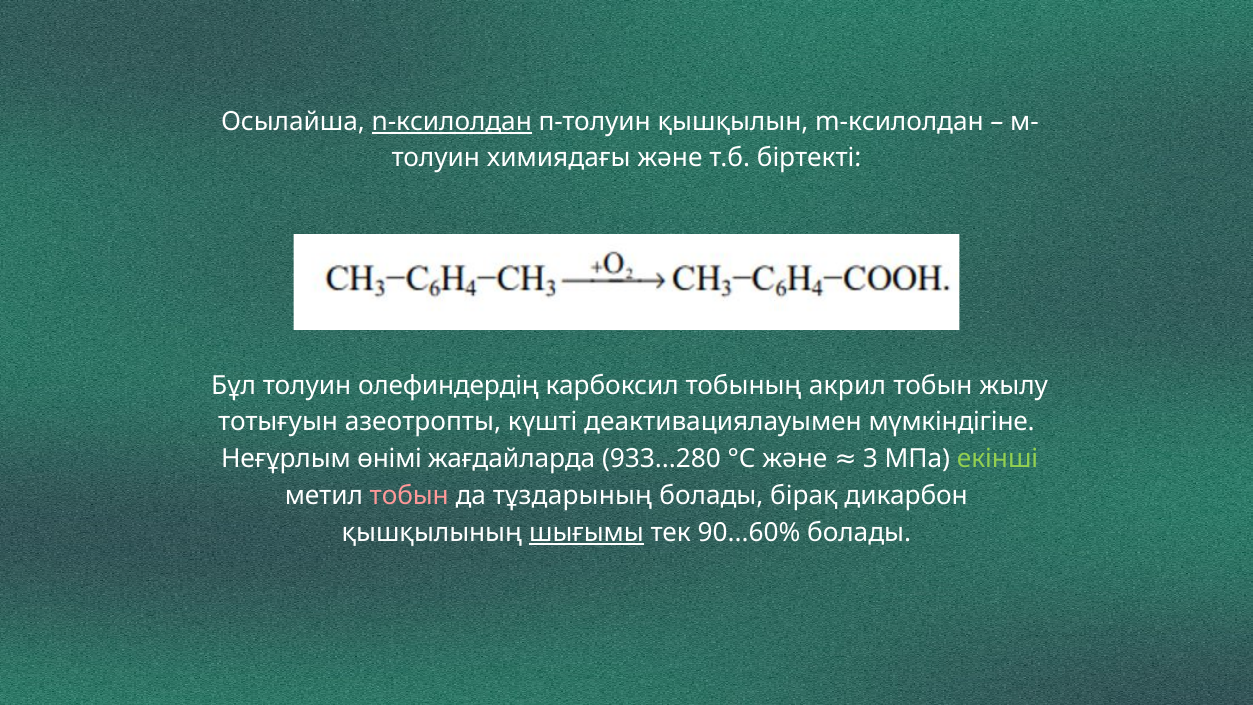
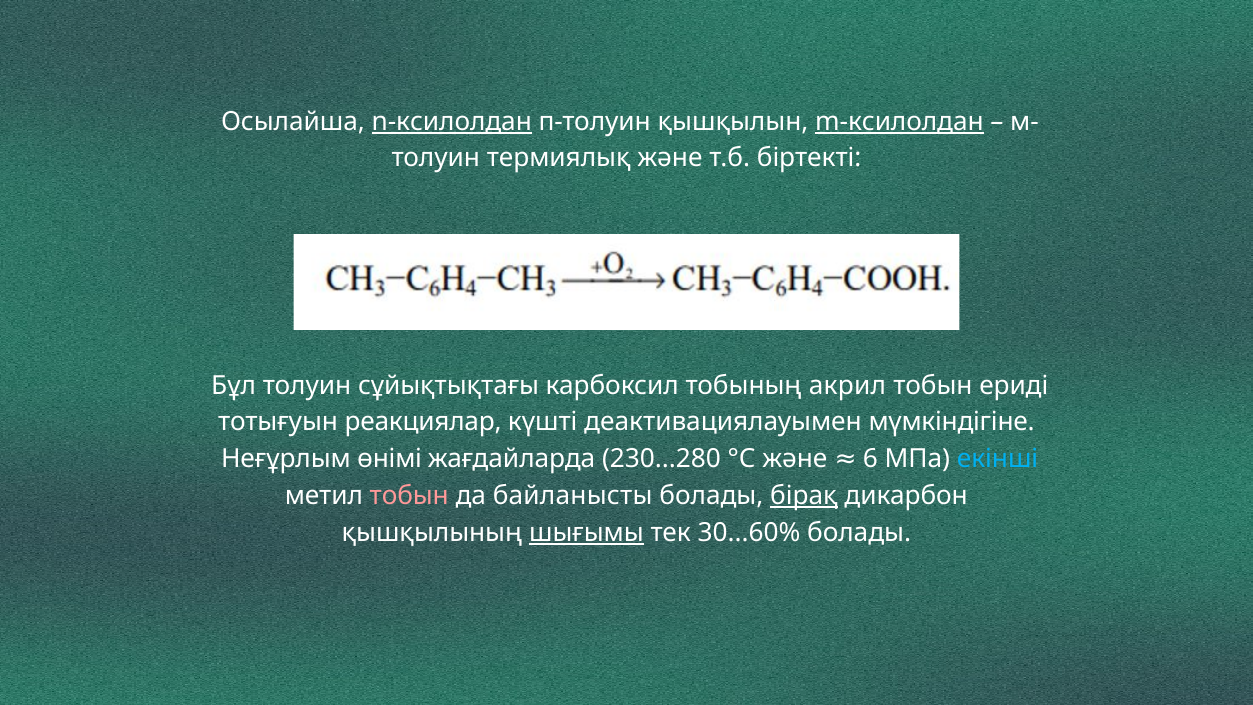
m-ксилолдан underline: none -> present
химиядағы: химиядағы -> термиялық
олефиндердің: олефиндердің -> сұйықтықтағы
жылу: жылу -> ериді
азеотропты: азеотропты -> реакциялар
933...280: 933...280 -> 230...280
3: 3 -> 6
екінші colour: light green -> light blue
тұздарының: тұздарының -> байланысты
бірақ underline: none -> present
90...60%: 90...60% -> 30...60%
